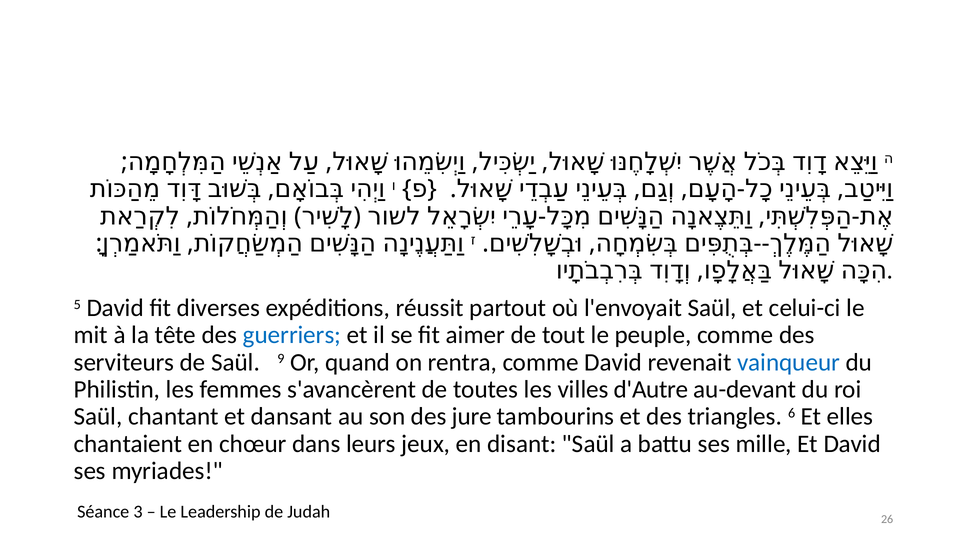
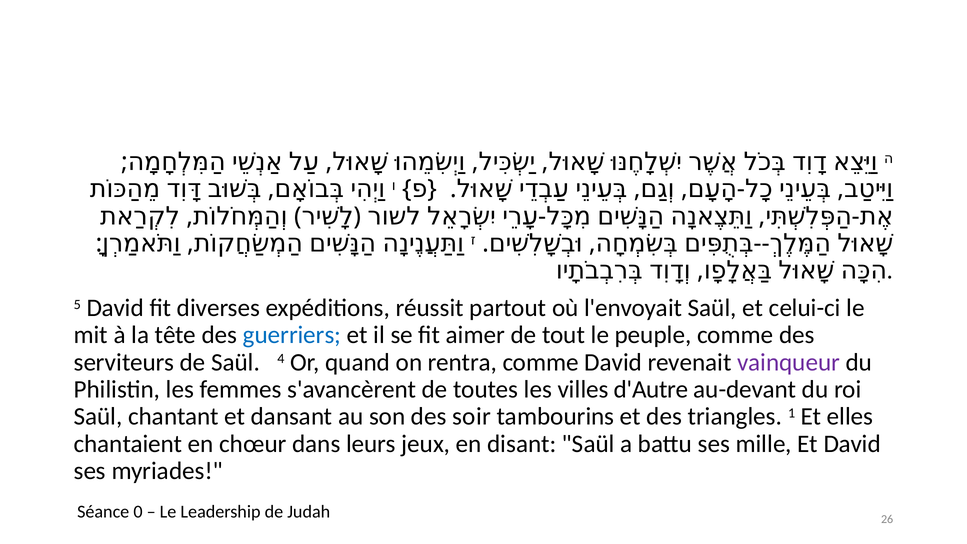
9: 9 -> 4
vainqueur colour: blue -> purple
jure: jure -> soir
6: 6 -> 1
3: 3 -> 0
